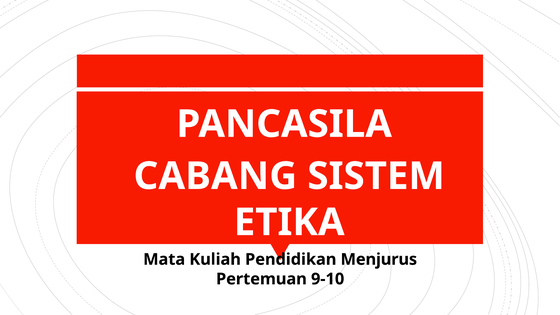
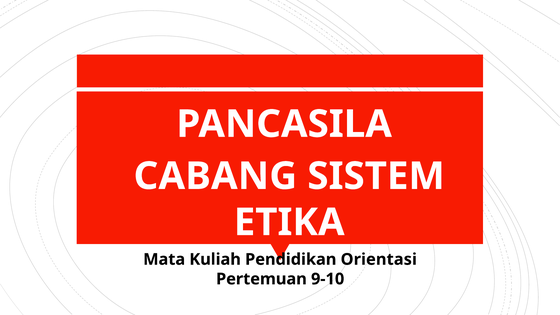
Menjurus: Menjurus -> Orientasi
